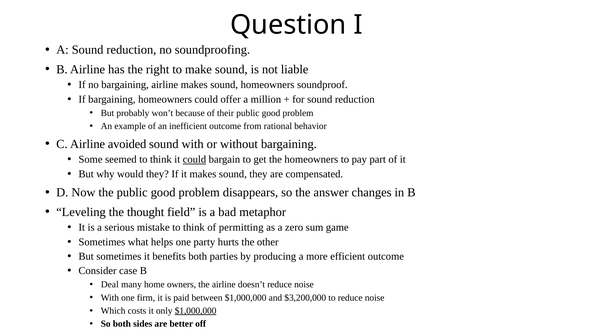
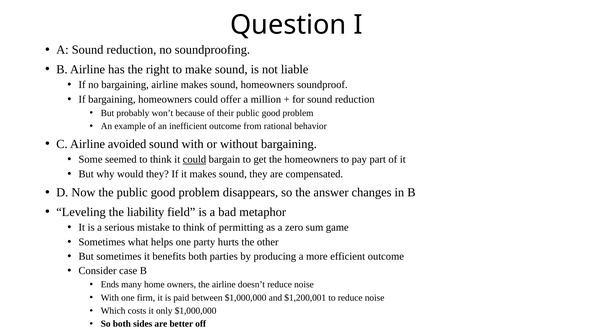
thought: thought -> liability
Deal: Deal -> Ends
$3,200,000: $3,200,000 -> $1,200,001
$1,000,000 at (196, 310) underline: present -> none
